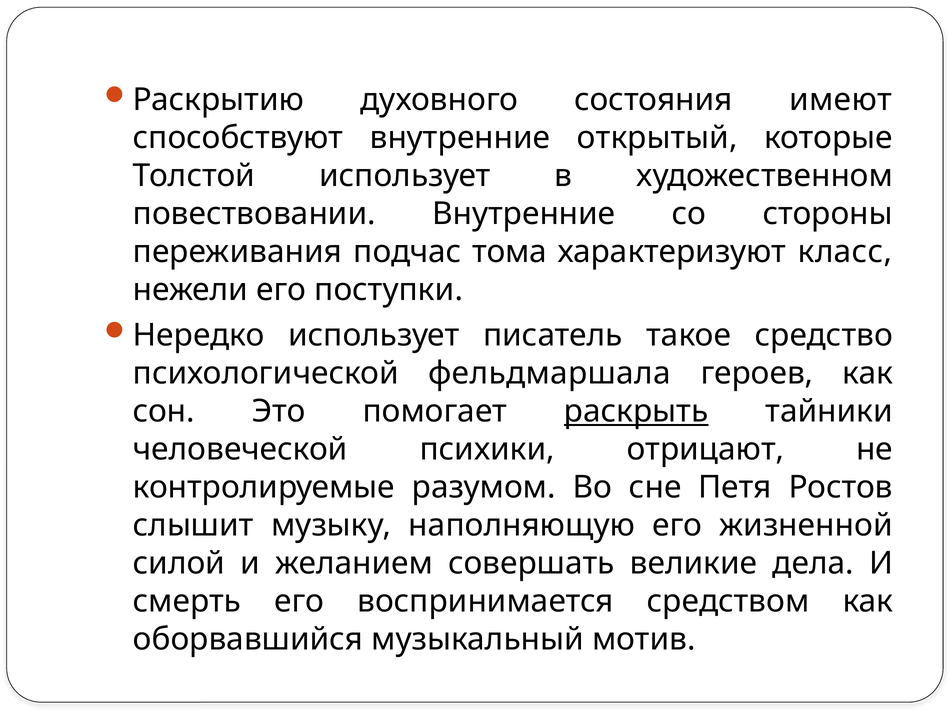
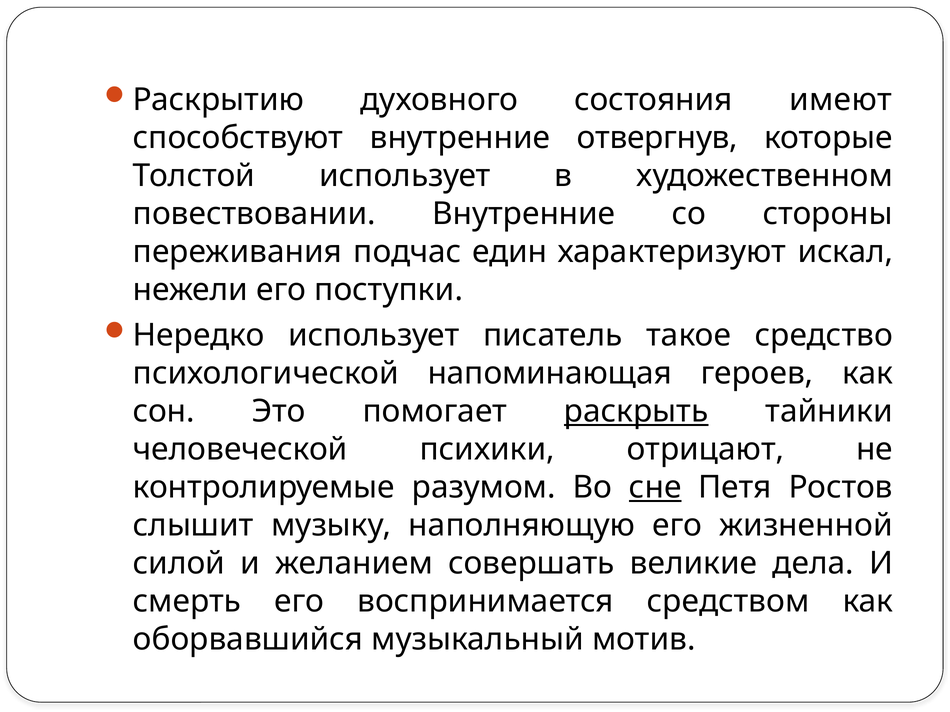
открытый: открытый -> отвергнув
тома: тома -> един
класс: класс -> искал
фельдмаршала: фельдмаршала -> напоминающая
сне underline: none -> present
